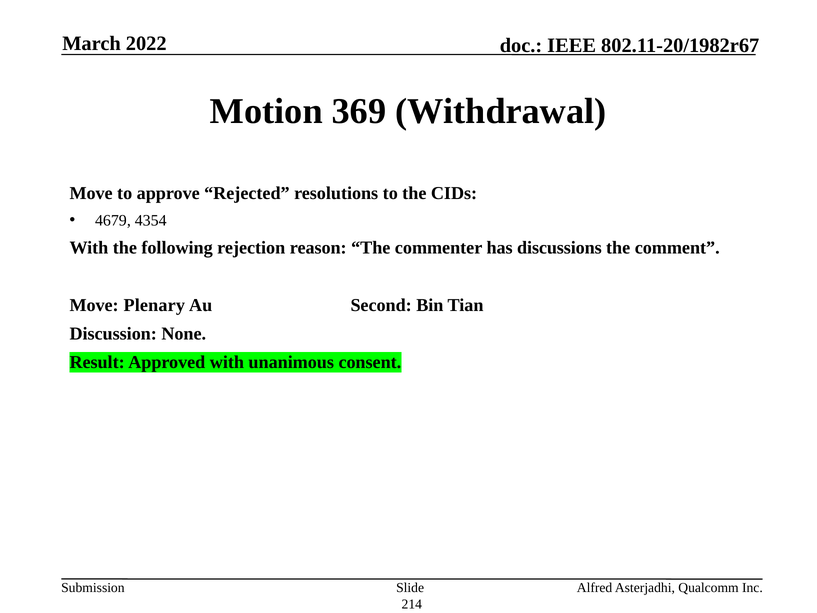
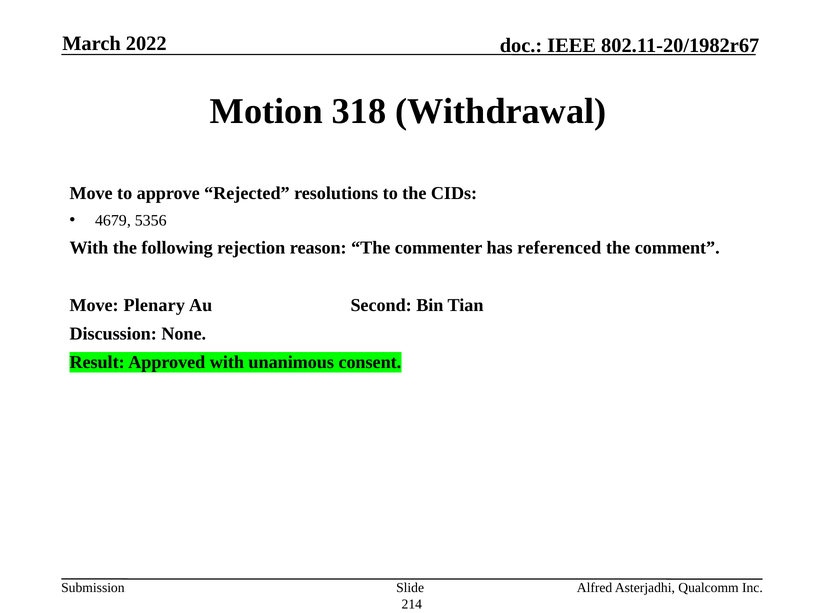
369: 369 -> 318
4354: 4354 -> 5356
discussions: discussions -> referenced
